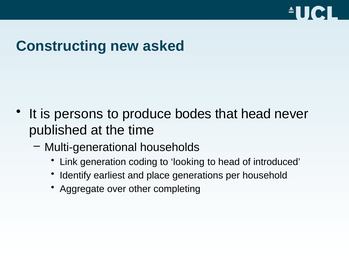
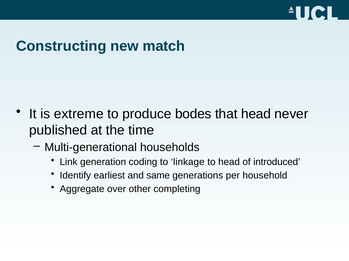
asked: asked -> match
persons: persons -> extreme
looking: looking -> linkage
place: place -> same
